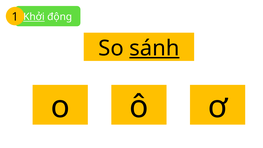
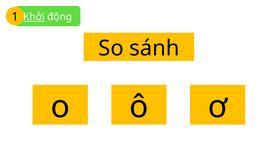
sánh underline: present -> none
